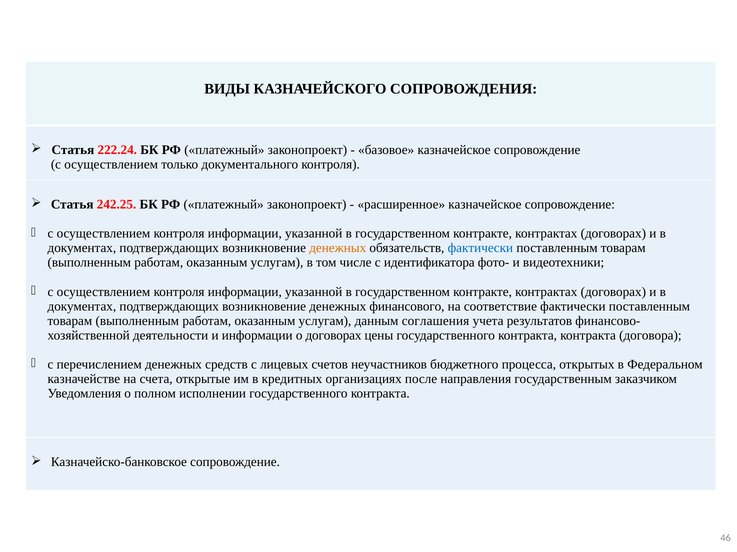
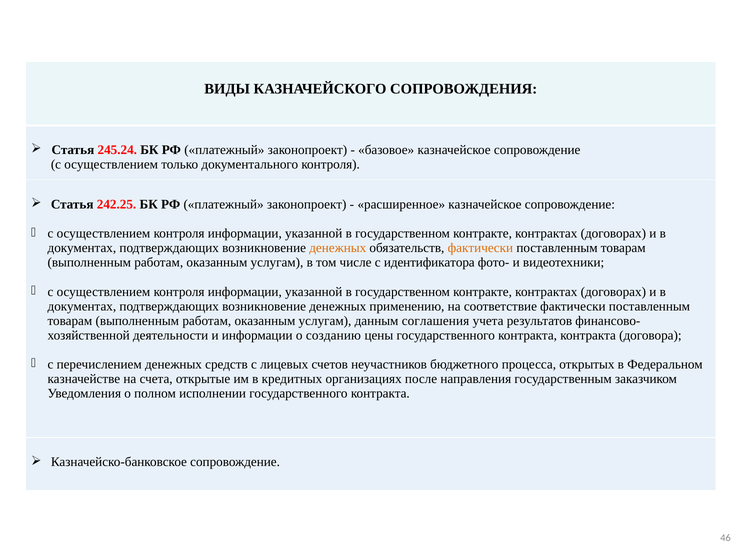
222.24: 222.24 -> 245.24
фактически at (480, 248) colour: blue -> orange
финансового: финансового -> применению
о договорах: договорах -> созданию
